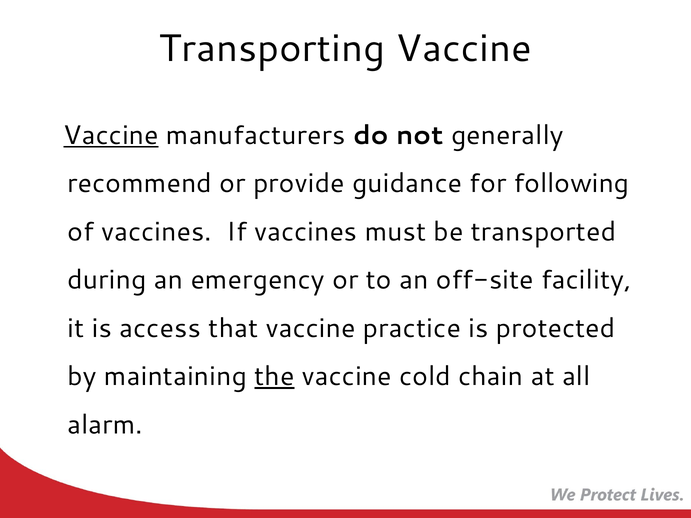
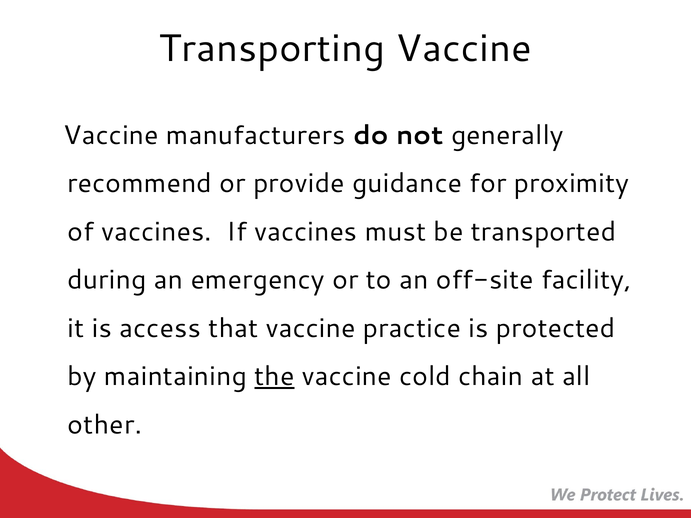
Vaccine at (111, 135) underline: present -> none
following: following -> proximity
alarm: alarm -> other
